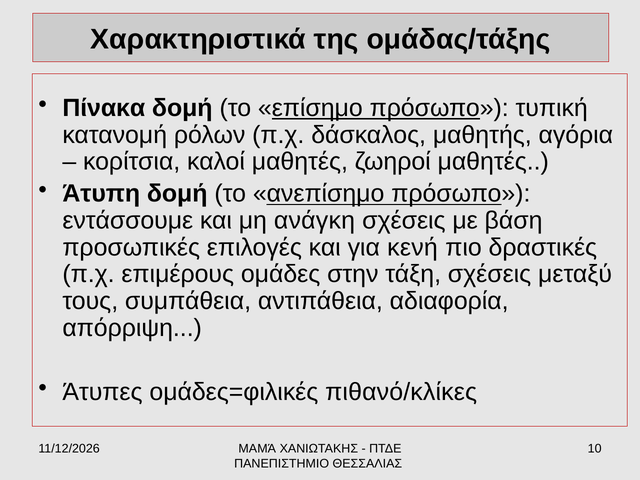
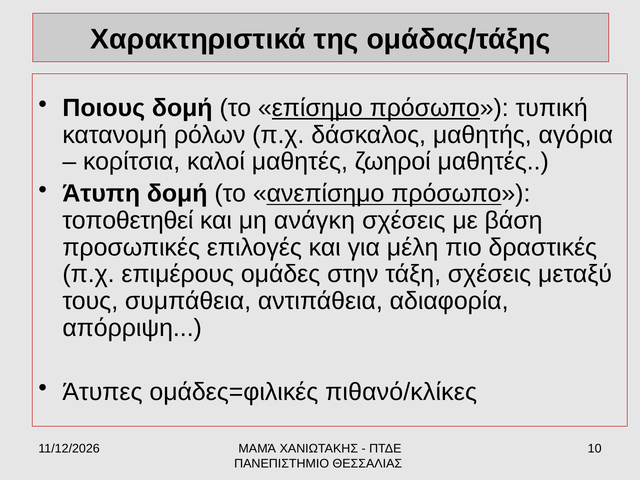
Πίνακα: Πίνακα -> Ποιους
εντάσσουμε: εντάσσουμε -> τοποθετηθεί
κενή: κενή -> μέλη
